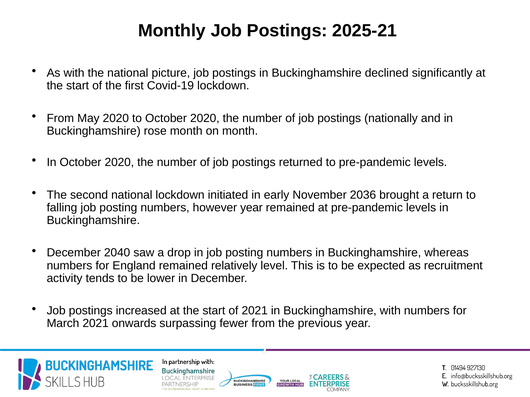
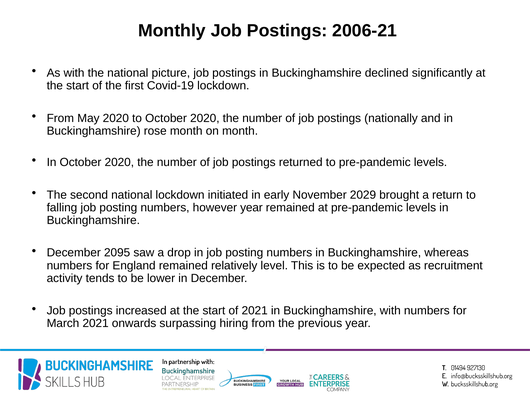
2025-21: 2025-21 -> 2006-21
2036: 2036 -> 2029
2040: 2040 -> 2095
fewer: fewer -> hiring
